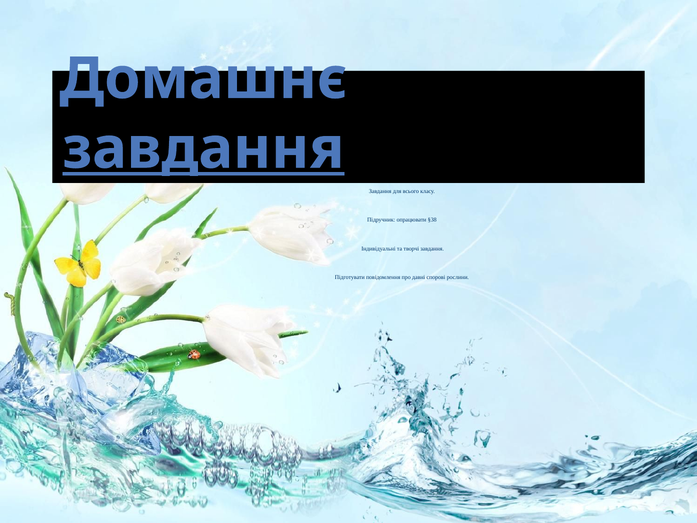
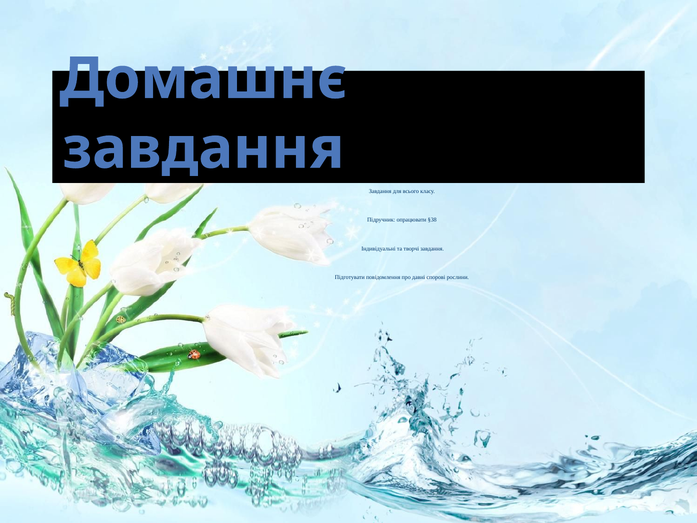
завдання at (203, 149) underline: present -> none
